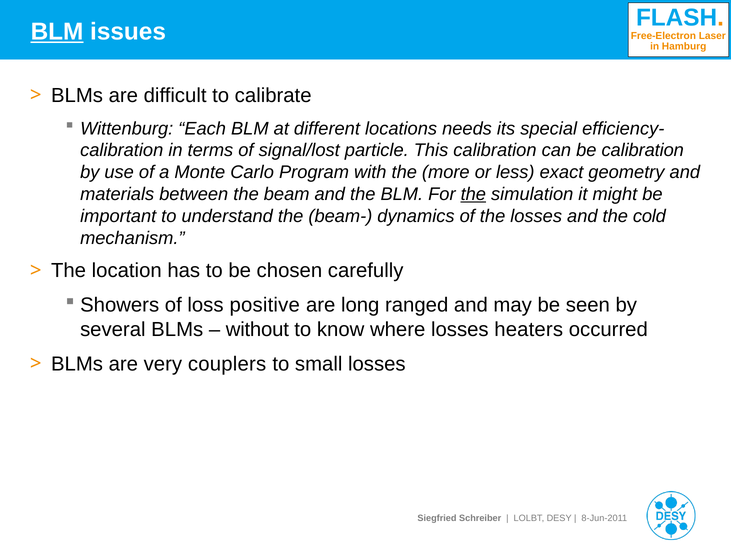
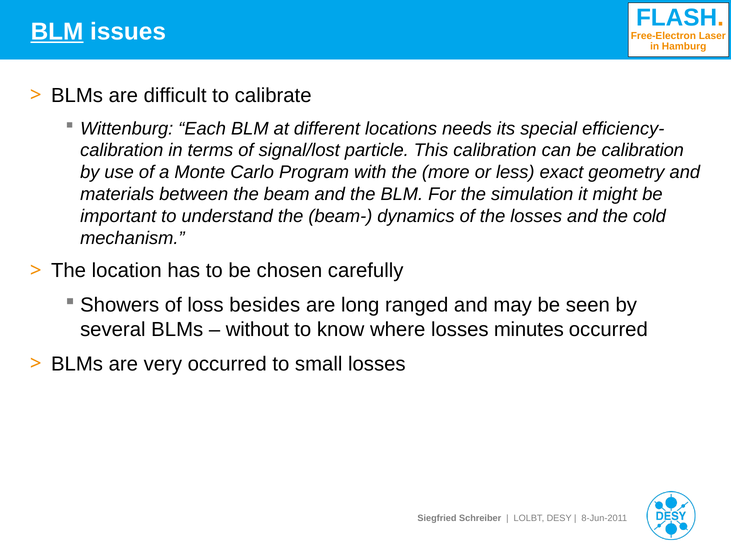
the at (473, 194) underline: present -> none
positive: positive -> besides
heaters: heaters -> minutes
very couplers: couplers -> occurred
